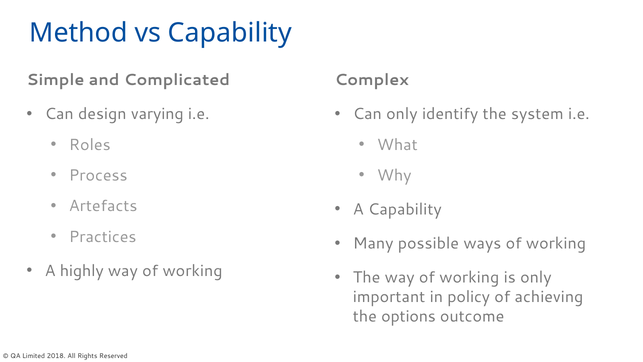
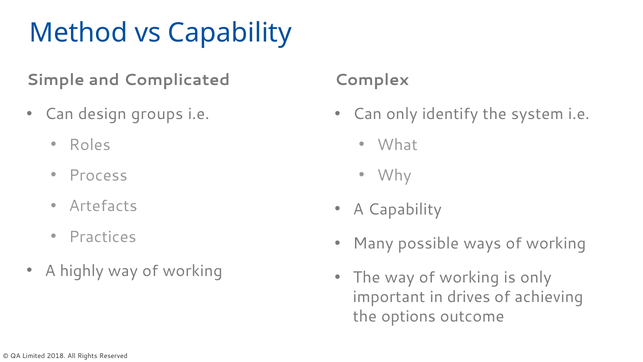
varying: varying -> groups
policy: policy -> drives
